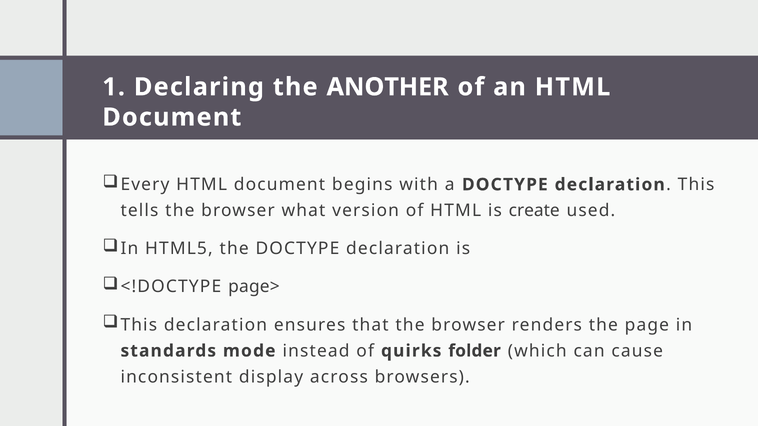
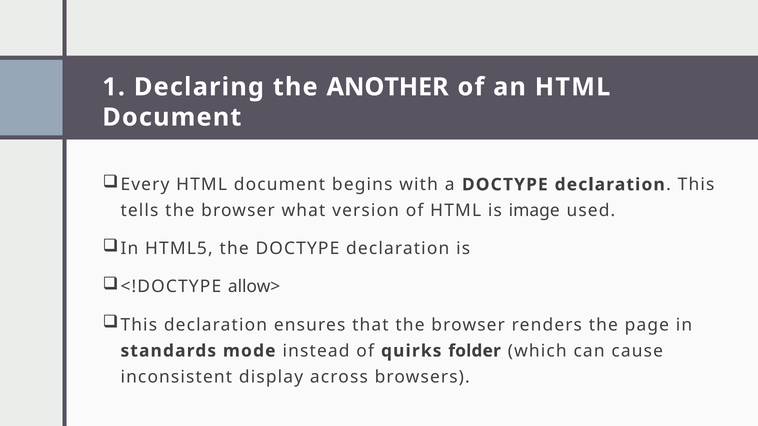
create: create -> image
page>: page> -> allow>
